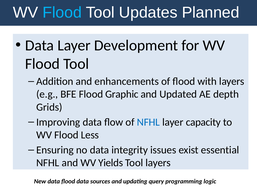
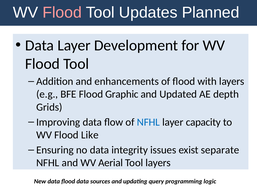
Flood at (62, 12) colour: light blue -> pink
Less: Less -> Like
essential: essential -> separate
Yields: Yields -> Aerial
